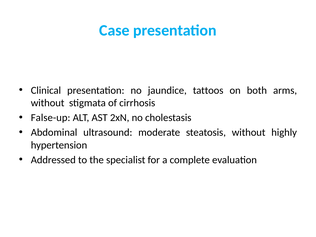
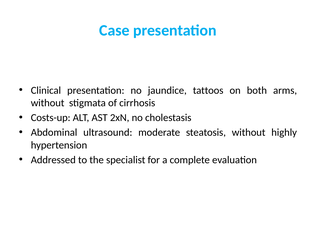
False-up: False-up -> Costs-up
